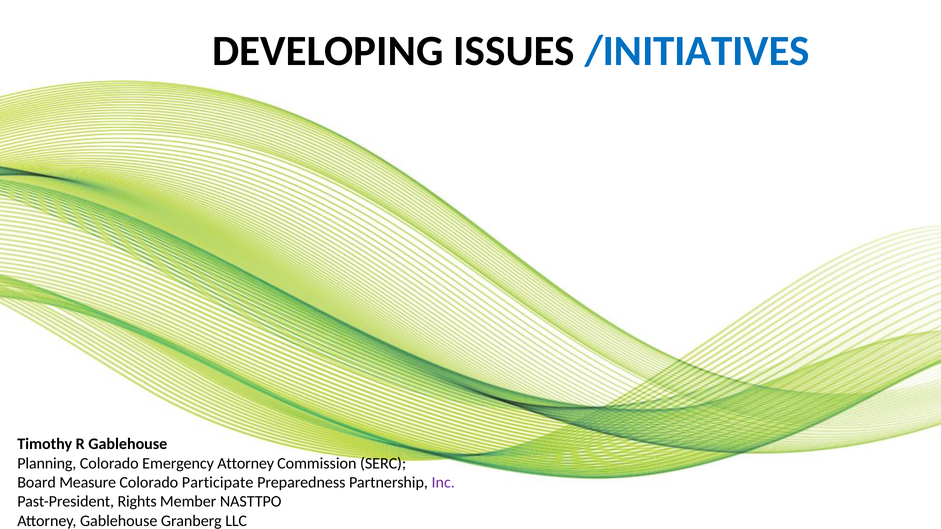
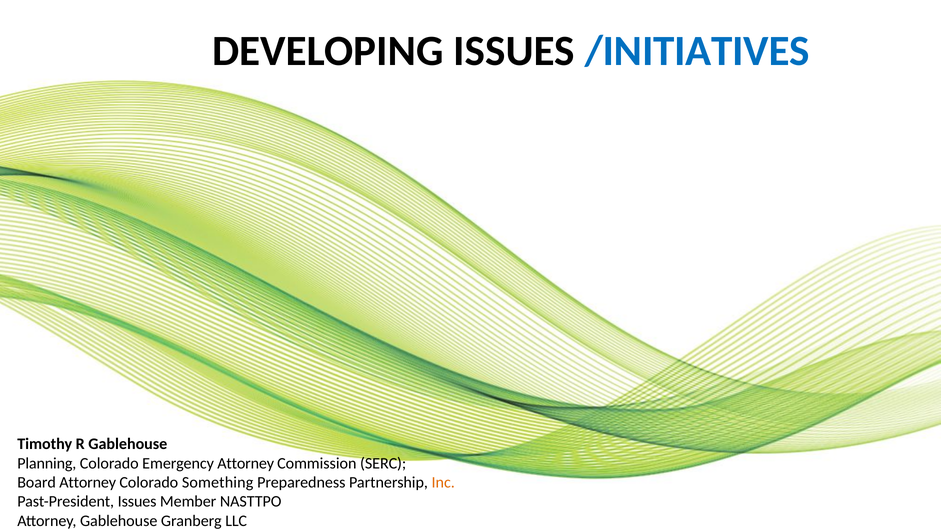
Board Measure: Measure -> Attorney
Participate: Participate -> Something
Inc colour: purple -> orange
Past-President Rights: Rights -> Issues
